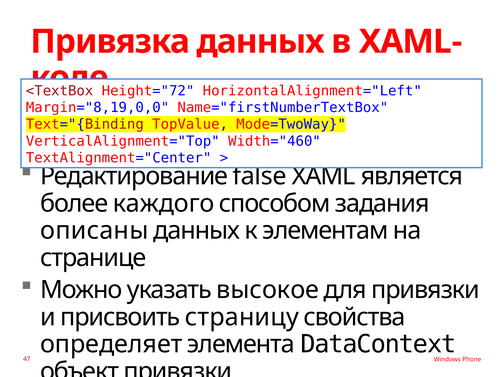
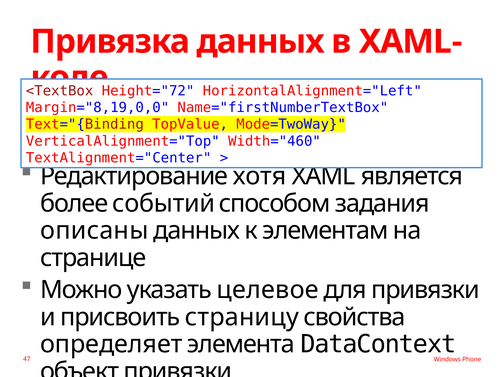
false: false -> хотя
каждого: каждого -> событий
высокое: высокое -> целевое
